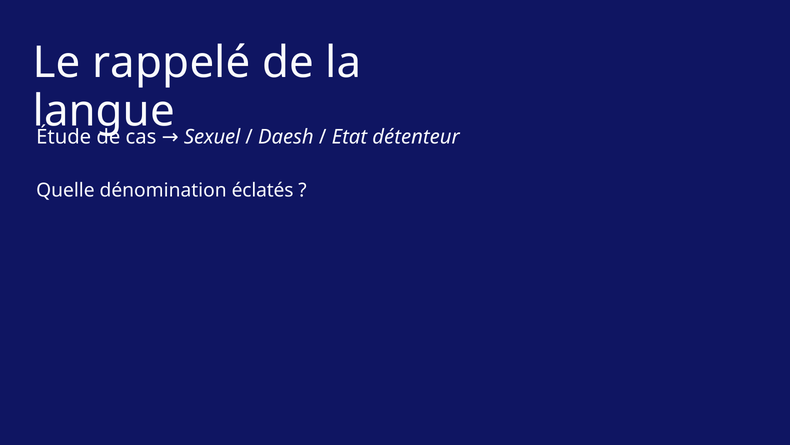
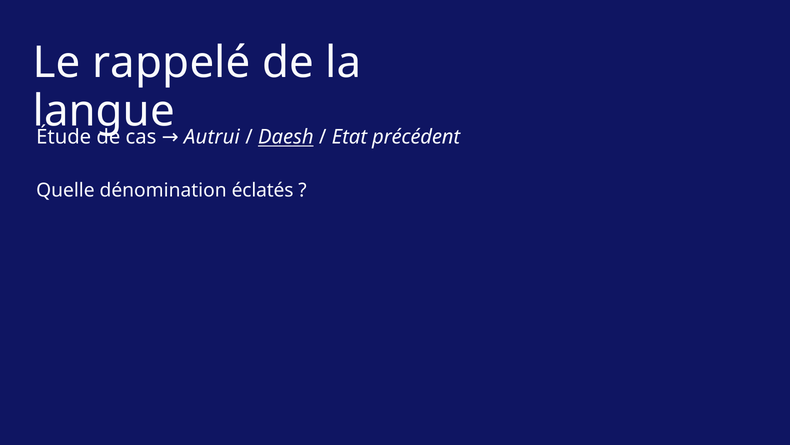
Sexuel: Sexuel -> Autrui
Daesh underline: none -> present
détenteur: détenteur -> précédent
